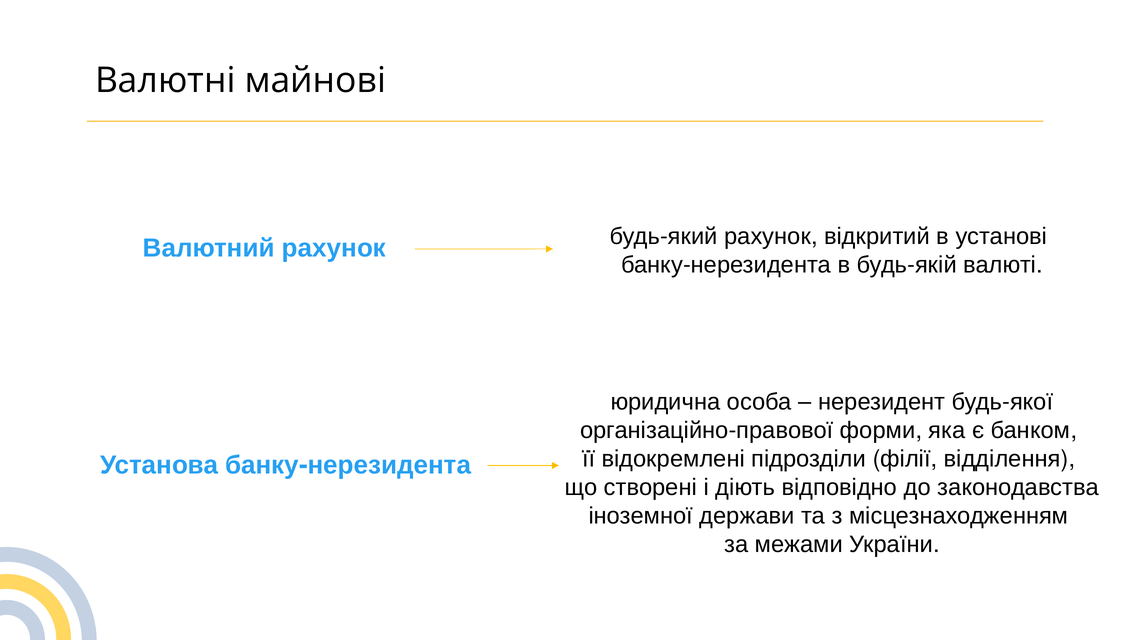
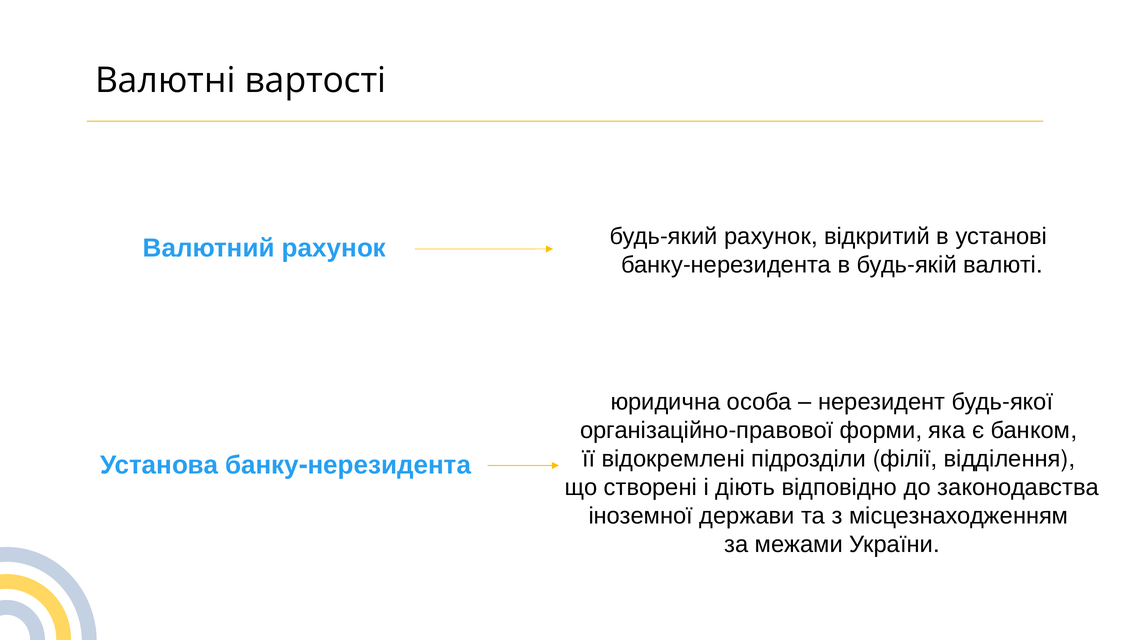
майнові: майнові -> вартості
